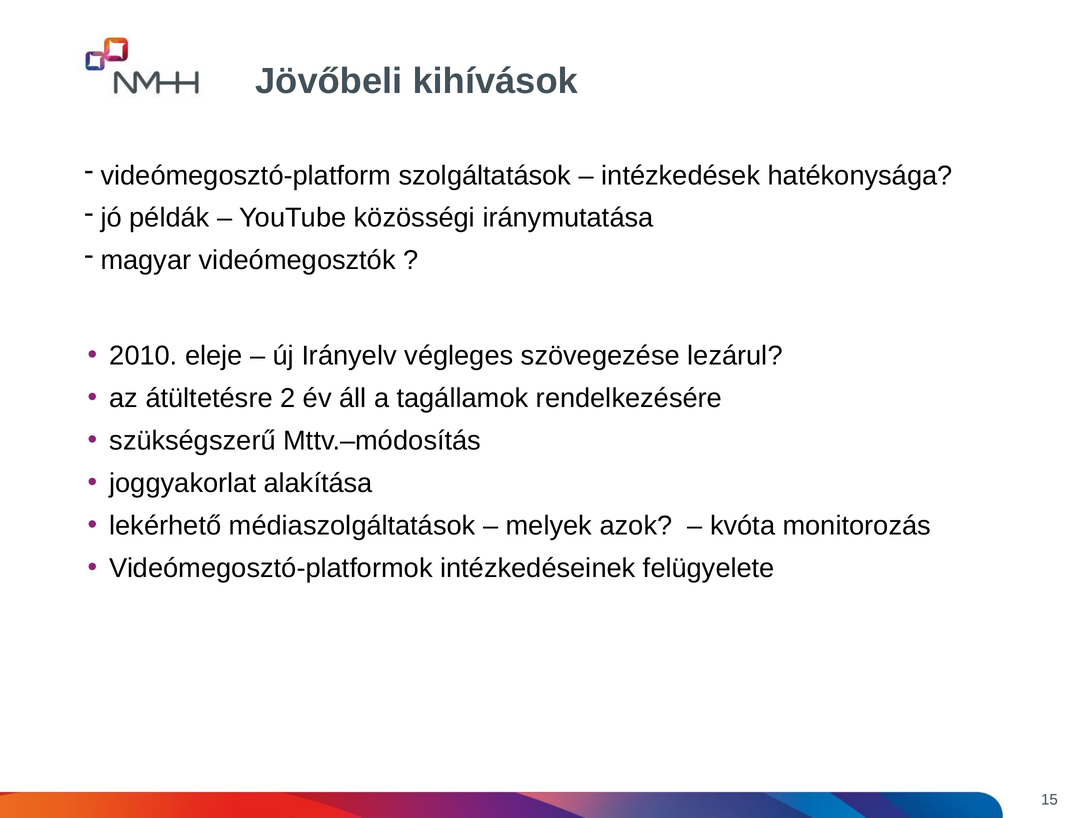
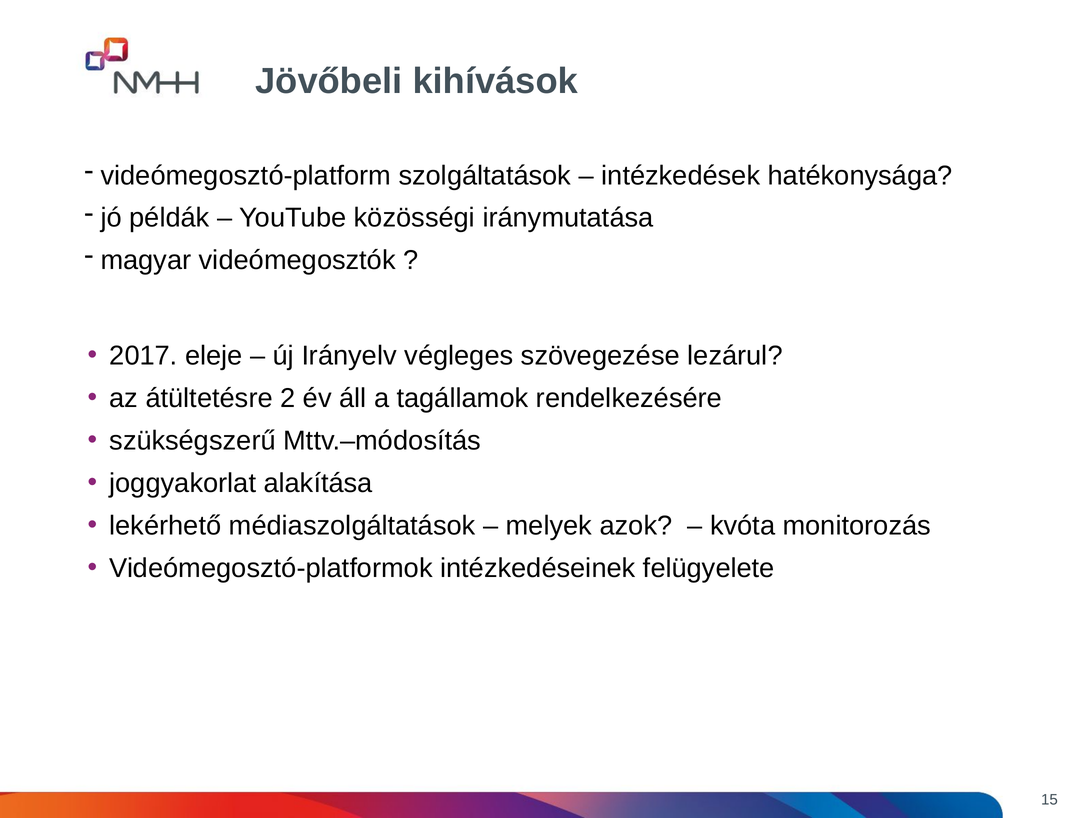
2010: 2010 -> 2017
